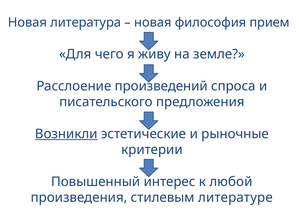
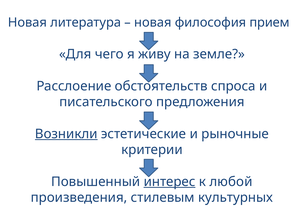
произведений: произведений -> обстоятельств
интерес underline: none -> present
литературе: литературе -> культурных
